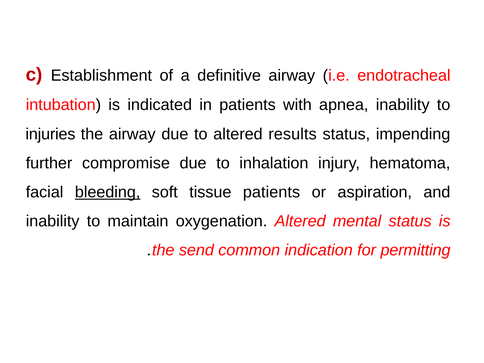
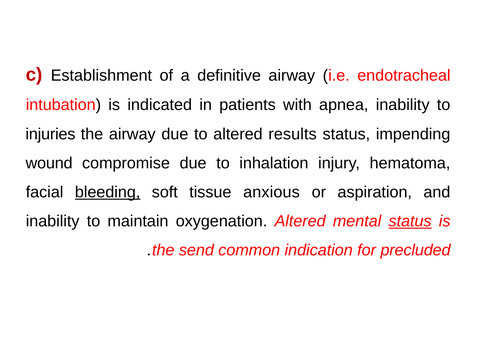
further: further -> wound
tissue patients: patients -> anxious
status at (410, 221) underline: none -> present
permitting: permitting -> precluded
